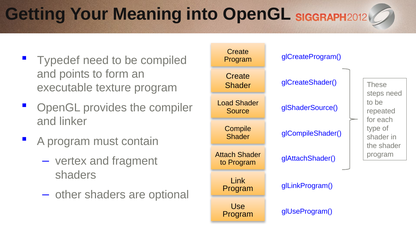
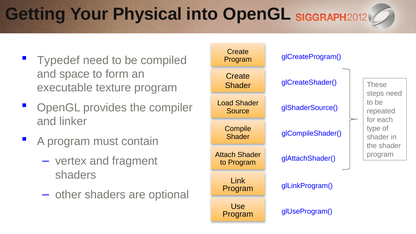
Meaning: Meaning -> Physical
points: points -> space
